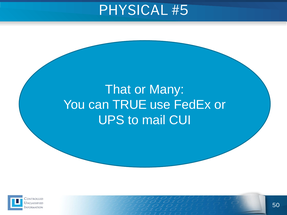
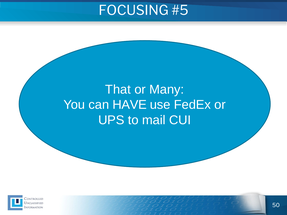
PHYSICAL: PHYSICAL -> FOCUSING
TRUE: TRUE -> HAVE
